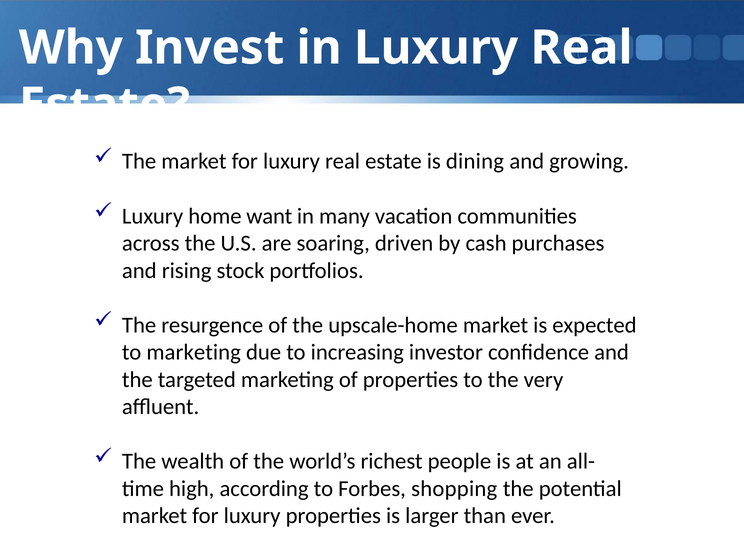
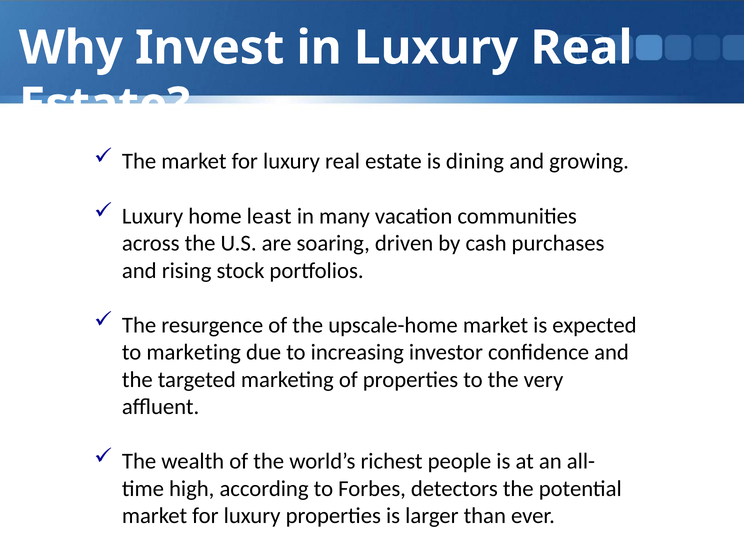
want: want -> least
shopping: shopping -> detectors
